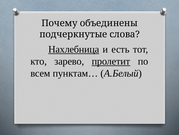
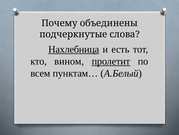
зарево: зарево -> вином
